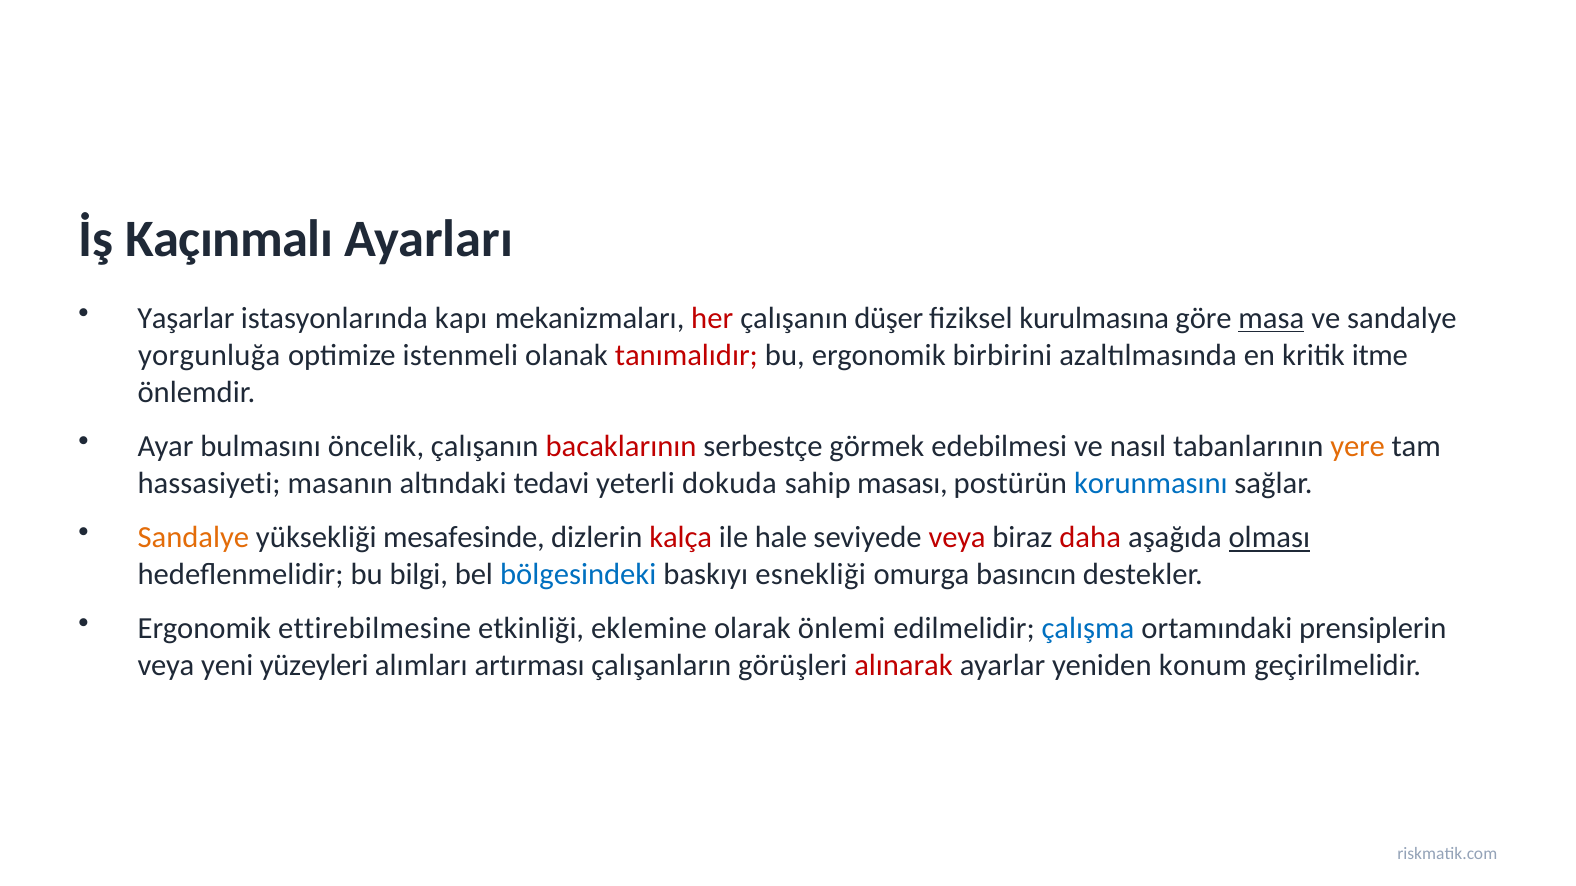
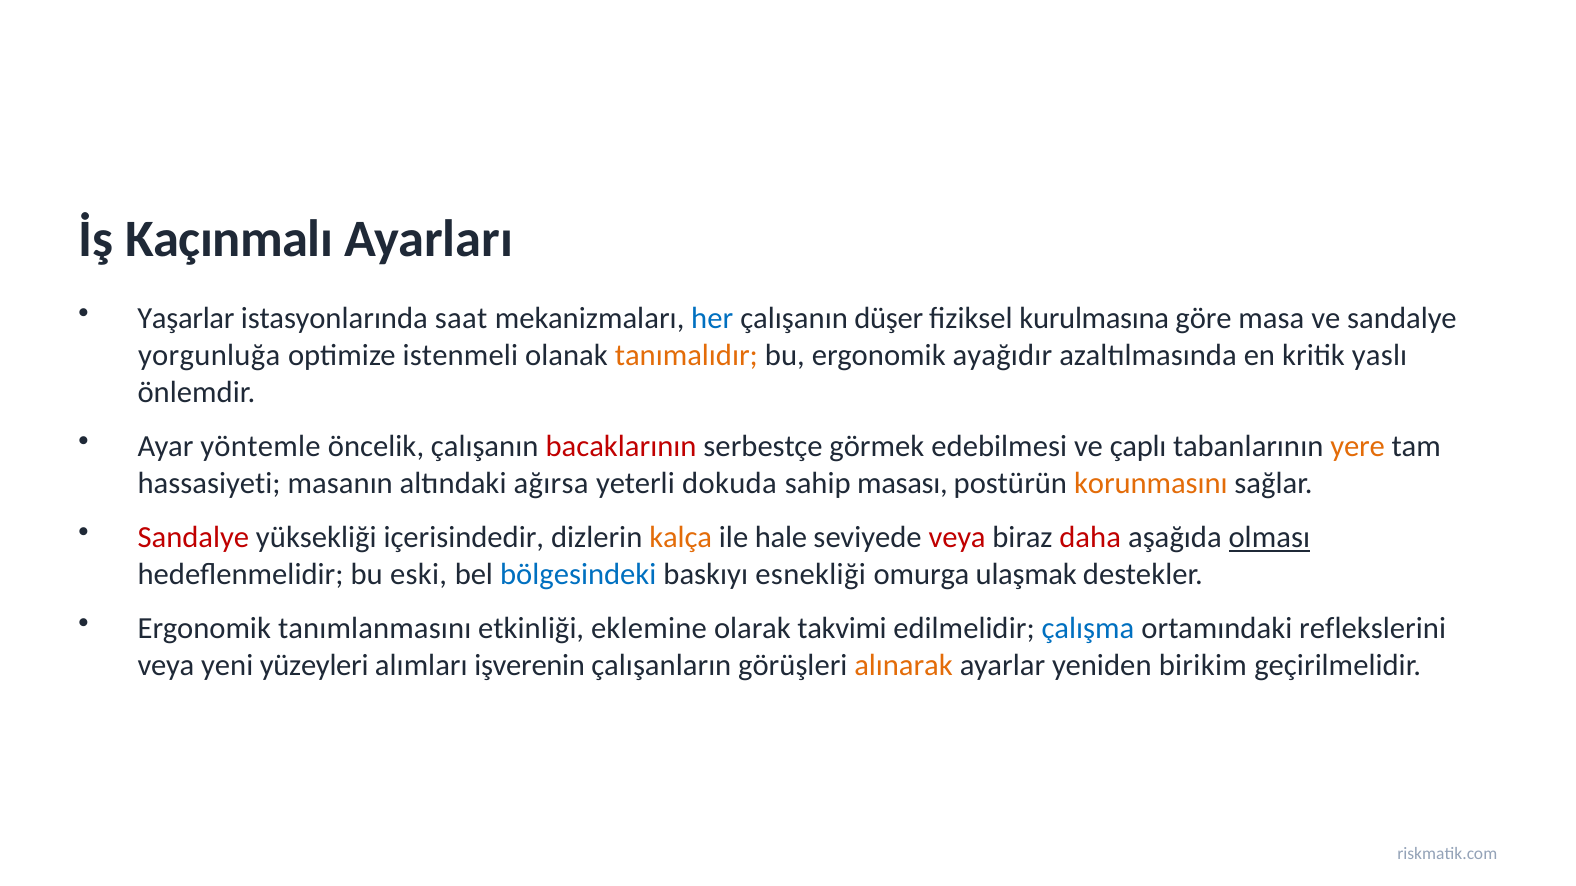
kapı: kapı -> saat
her colour: red -> blue
masa underline: present -> none
tanımalıdır colour: red -> orange
birbirini: birbirini -> ayağıdır
itme: itme -> yaslı
bulmasını: bulmasını -> yöntemle
nasıl: nasıl -> çaplı
tedavi: tedavi -> ağırsa
korunmasını colour: blue -> orange
Sandalye at (193, 538) colour: orange -> red
mesafesinde: mesafesinde -> içerisindedir
kalça colour: red -> orange
bilgi: bilgi -> eski
basıncın: basıncın -> ulaşmak
ettirebilmesine: ettirebilmesine -> tanımlanmasını
önlemi: önlemi -> takvimi
prensiplerin: prensiplerin -> reflekslerini
artırması: artırması -> işverenin
alınarak colour: red -> orange
konum: konum -> birikim
